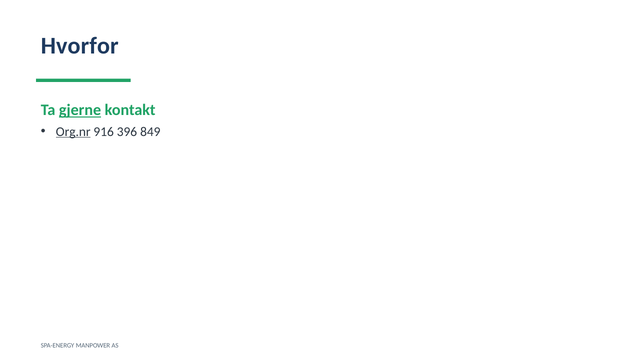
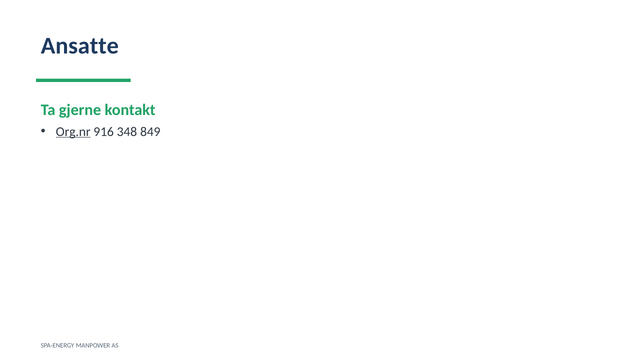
Hvorfor: Hvorfor -> Ansatte
gjerne underline: present -> none
396: 396 -> 348
